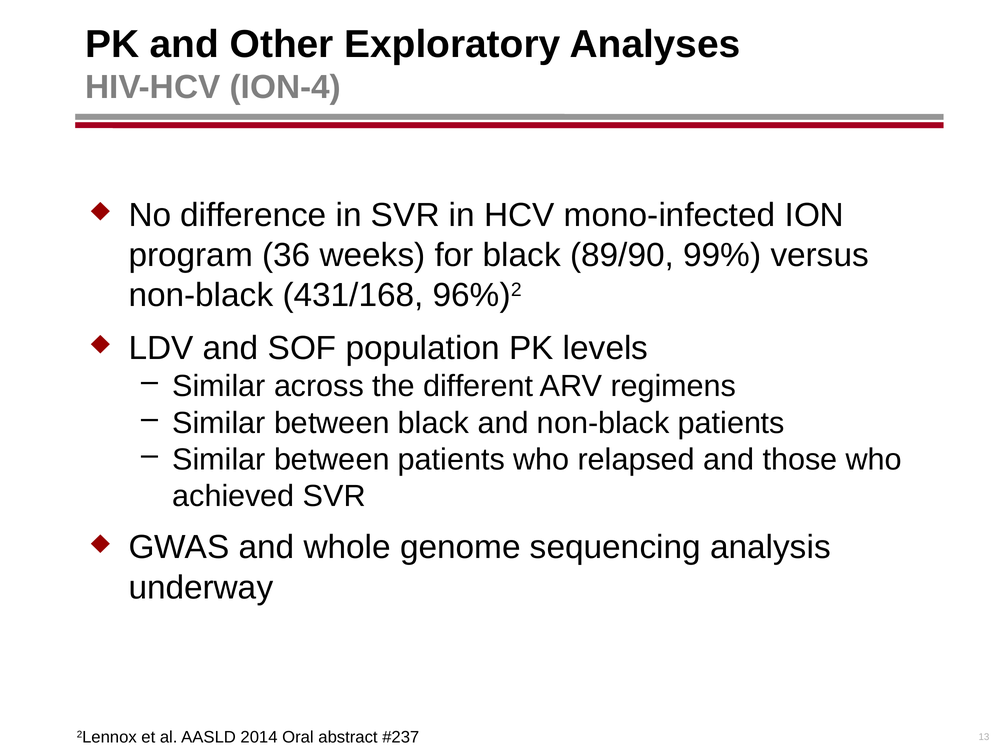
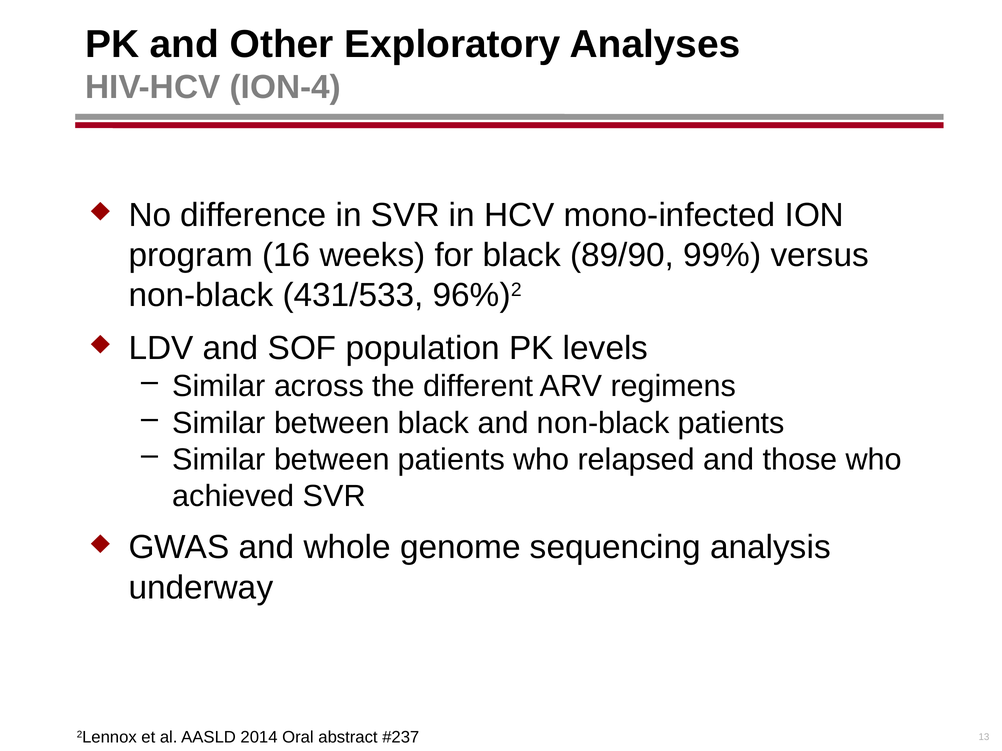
36: 36 -> 16
431/168: 431/168 -> 431/533
